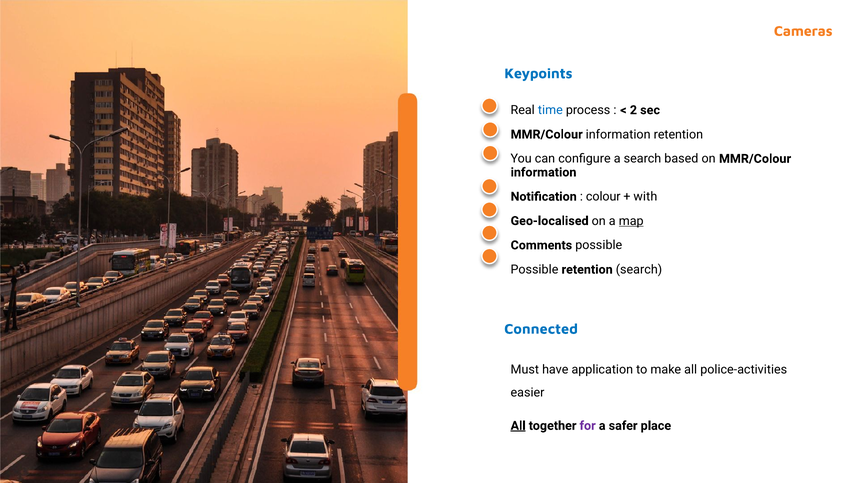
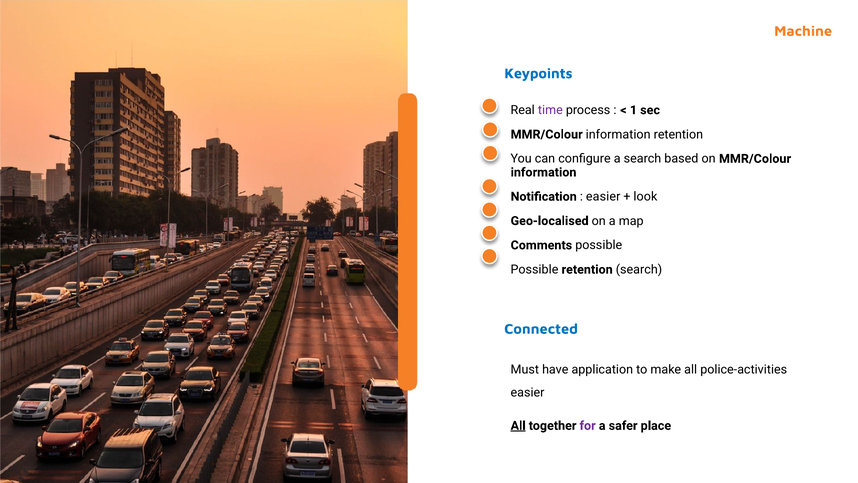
Cameras: Cameras -> Machine
time colour: blue -> purple
2: 2 -> 1
colour at (603, 196): colour -> easier
with: with -> look
map underline: present -> none
